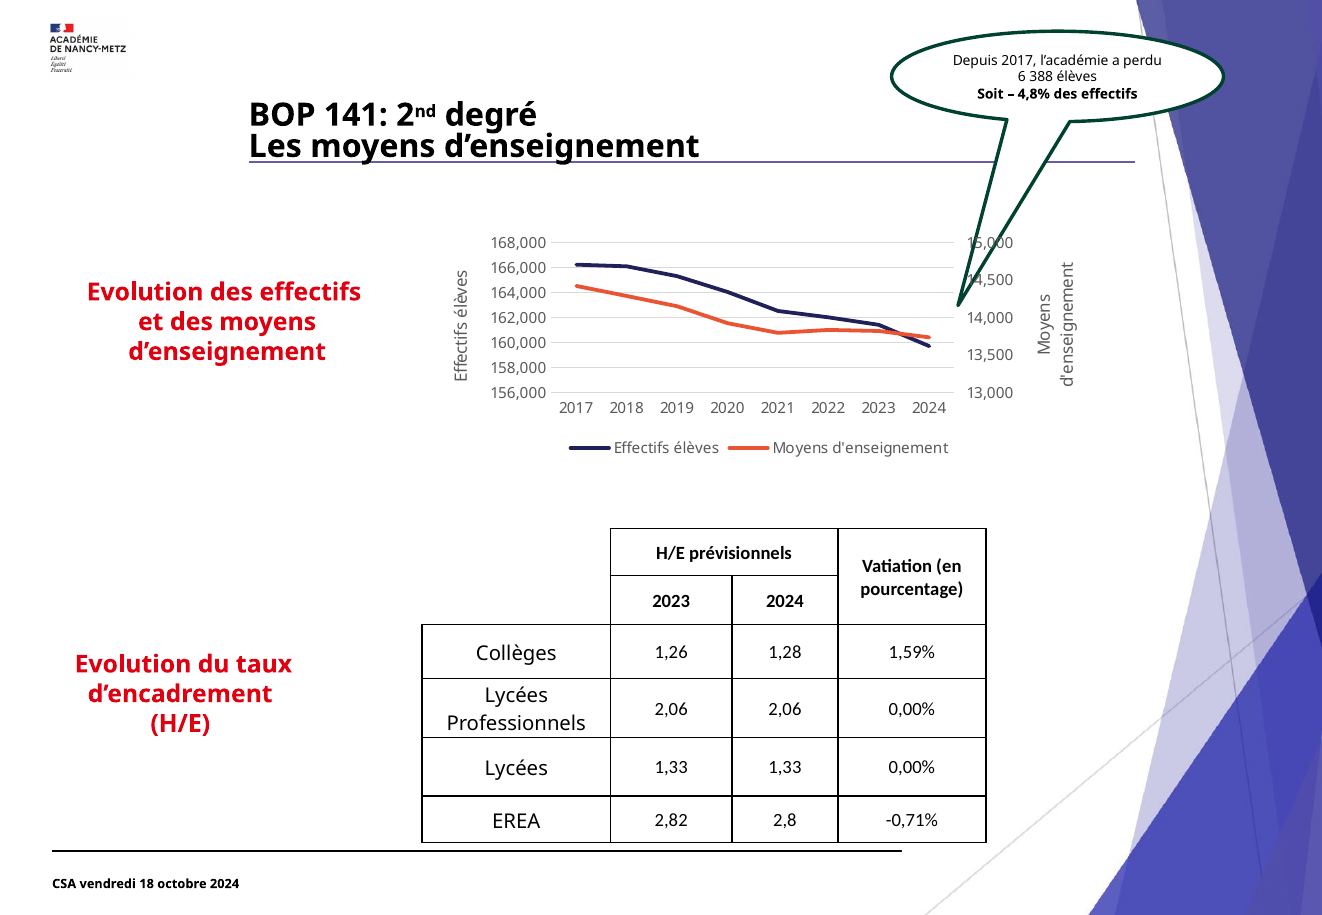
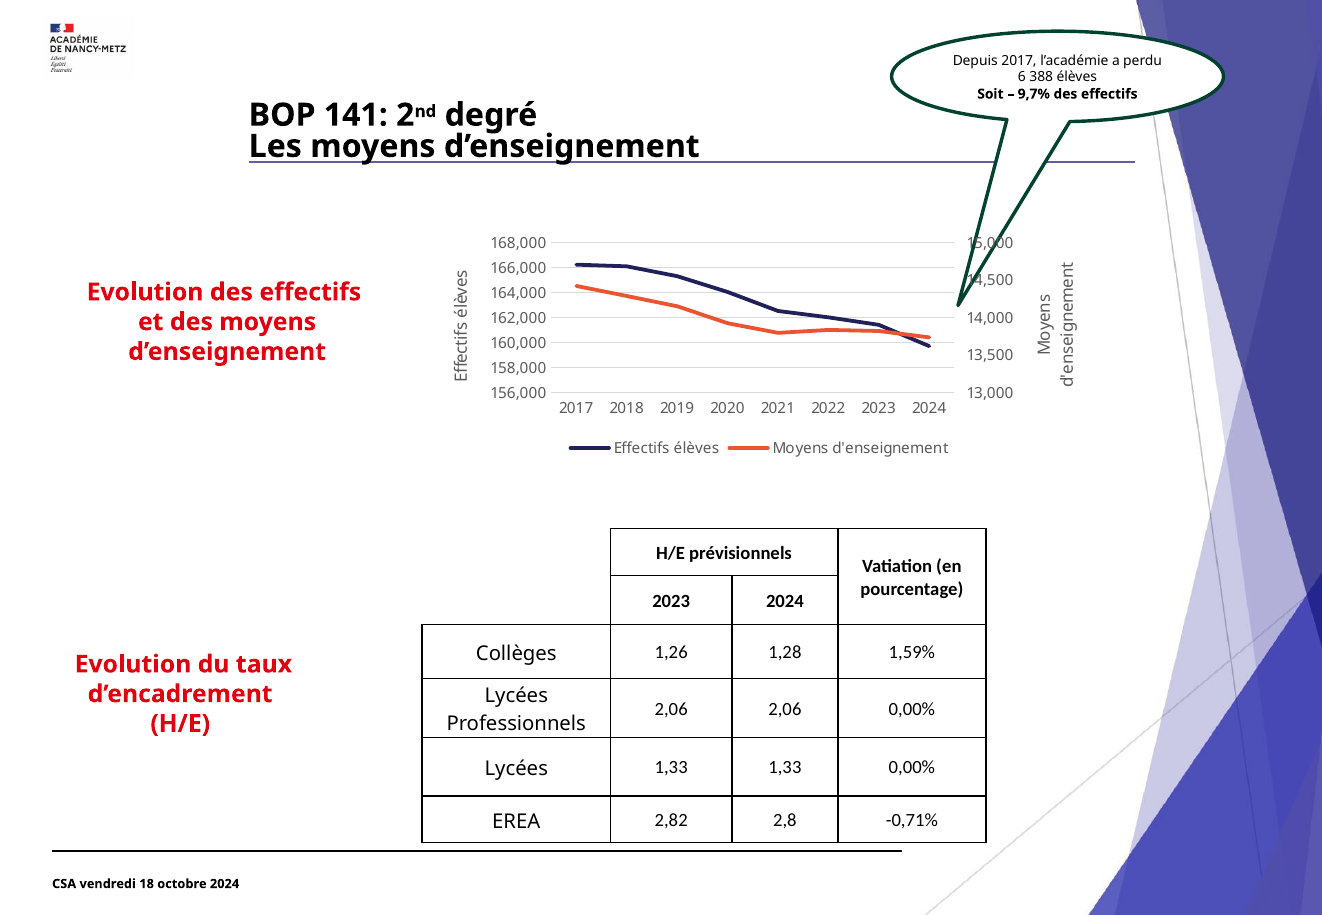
4,8%: 4,8% -> 9,7%
